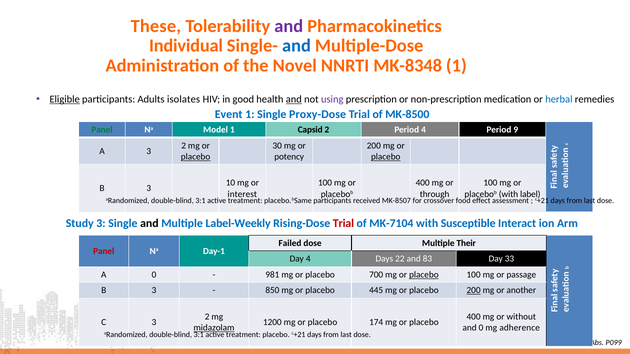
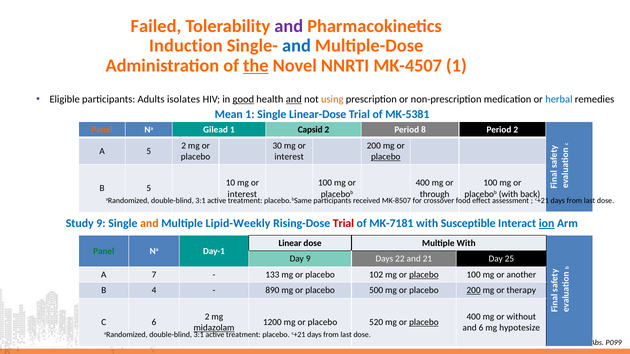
These: These -> Failed
Individual: Individual -> Induction
the underline: none -> present
MK-8348: MK-8348 -> MK-4507
Eligible underline: present -> none
good underline: none -> present
using colour: purple -> orange
Event: Event -> Mean
Proxy-Dose: Proxy-Dose -> Linear-Dose
MK-8500: MK-8500 -> MK-5381
Panel at (102, 130) colour: green -> orange
Model: Model -> Gilead
Period 4: 4 -> 8
Period 9: 9 -> 2
A 3: 3 -> 5
placebo at (196, 157) underline: present -> none
potency at (289, 157): potency -> interest
3 at (149, 189): 3 -> 5
label: label -> back
Study 3: 3 -> 9
and at (149, 224) colour: black -> orange
Label-Weekly: Label-Weekly -> Lipid-Weekly
MK-7104: MK-7104 -> MK-7181
ion underline: none -> present
Failed: Failed -> Linear
Multiple Their: Their -> With
Panel at (104, 251) colour: red -> green
Day 4: 4 -> 9
83: 83 -> 21
33: 33 -> 25
A 0: 0 -> 7
981: 981 -> 133
700: 700 -> 102
passage: passage -> another
3 at (154, 291): 3 -> 4
850: 850 -> 890
445: 445 -> 500
another: another -> therapy
C 3: 3 -> 6
174: 174 -> 520
placebo at (424, 323) underline: none -> present
and 0: 0 -> 6
adherence: adherence -> hypotesize
